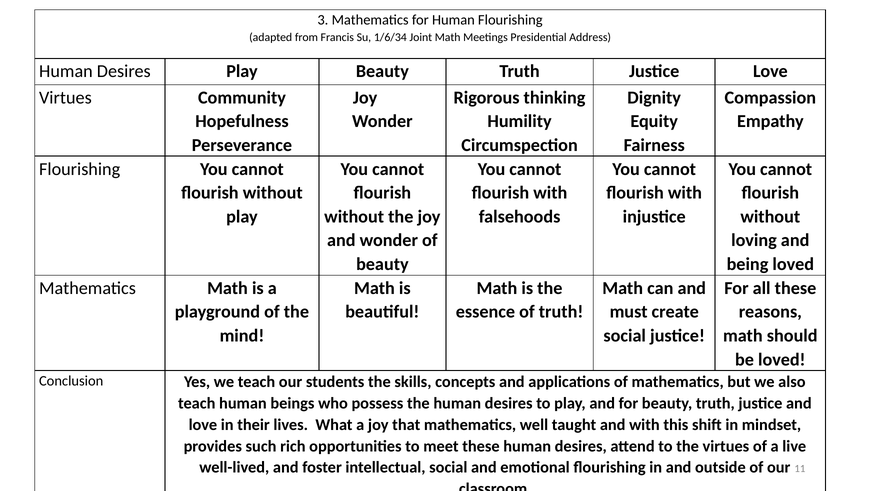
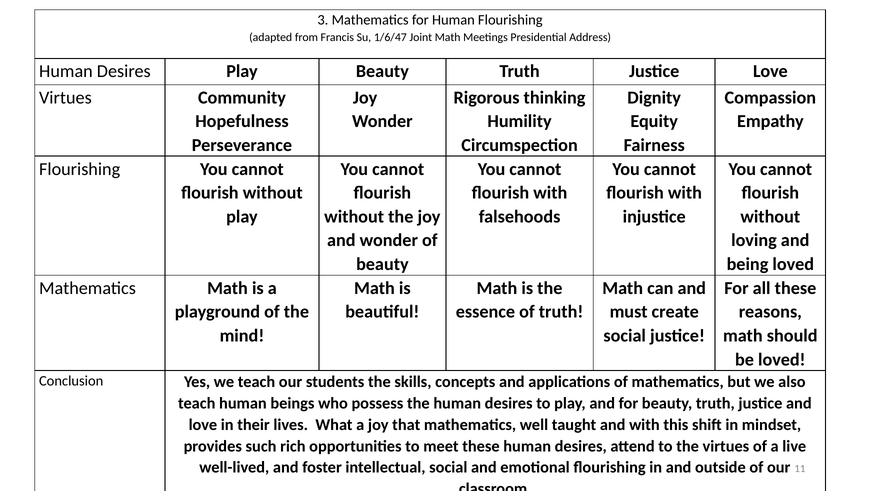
1/6/34: 1/6/34 -> 1/6/47
